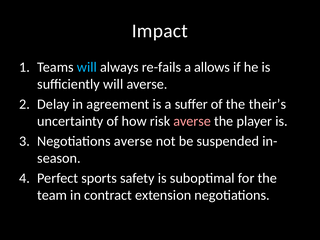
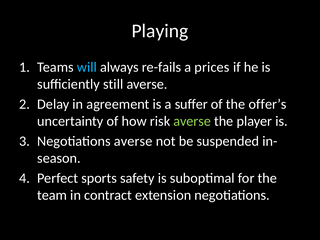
Impact: Impact -> Playing
allows: allows -> prices
sufficiently will: will -> still
their’s: their’s -> offer’s
averse at (192, 121) colour: pink -> light green
